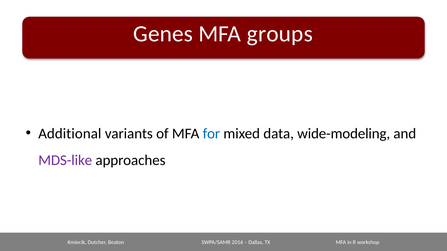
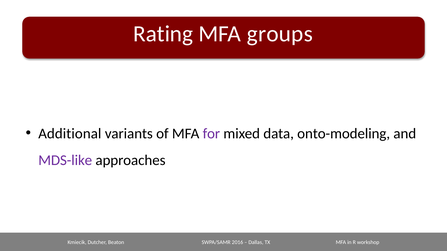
Genes: Genes -> Rating
for colour: blue -> purple
wide-modeling: wide-modeling -> onto-modeling
